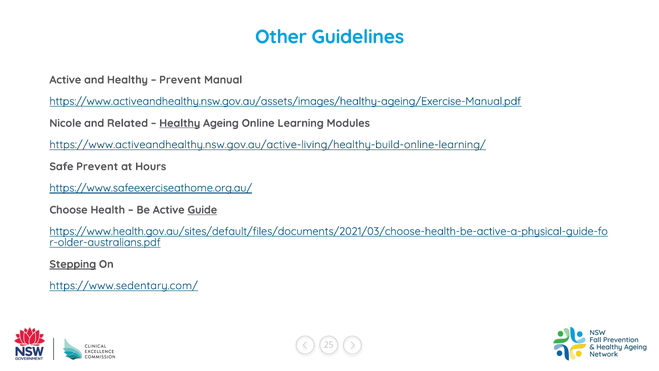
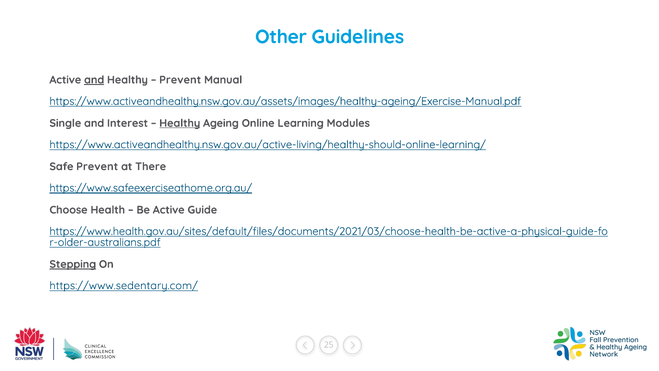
and at (94, 80) underline: none -> present
Nicole: Nicole -> Single
Related: Related -> Interest
https://www.activeandhealthy.nsw.gov.au/active-living/healthy-build-online-learning/: https://www.activeandhealthy.nsw.gov.au/active-living/healthy-build-online-learning/ -> https://www.activeandhealthy.nsw.gov.au/active-living/healthy-should-online-learning/
Hours: Hours -> There
Guide underline: present -> none
